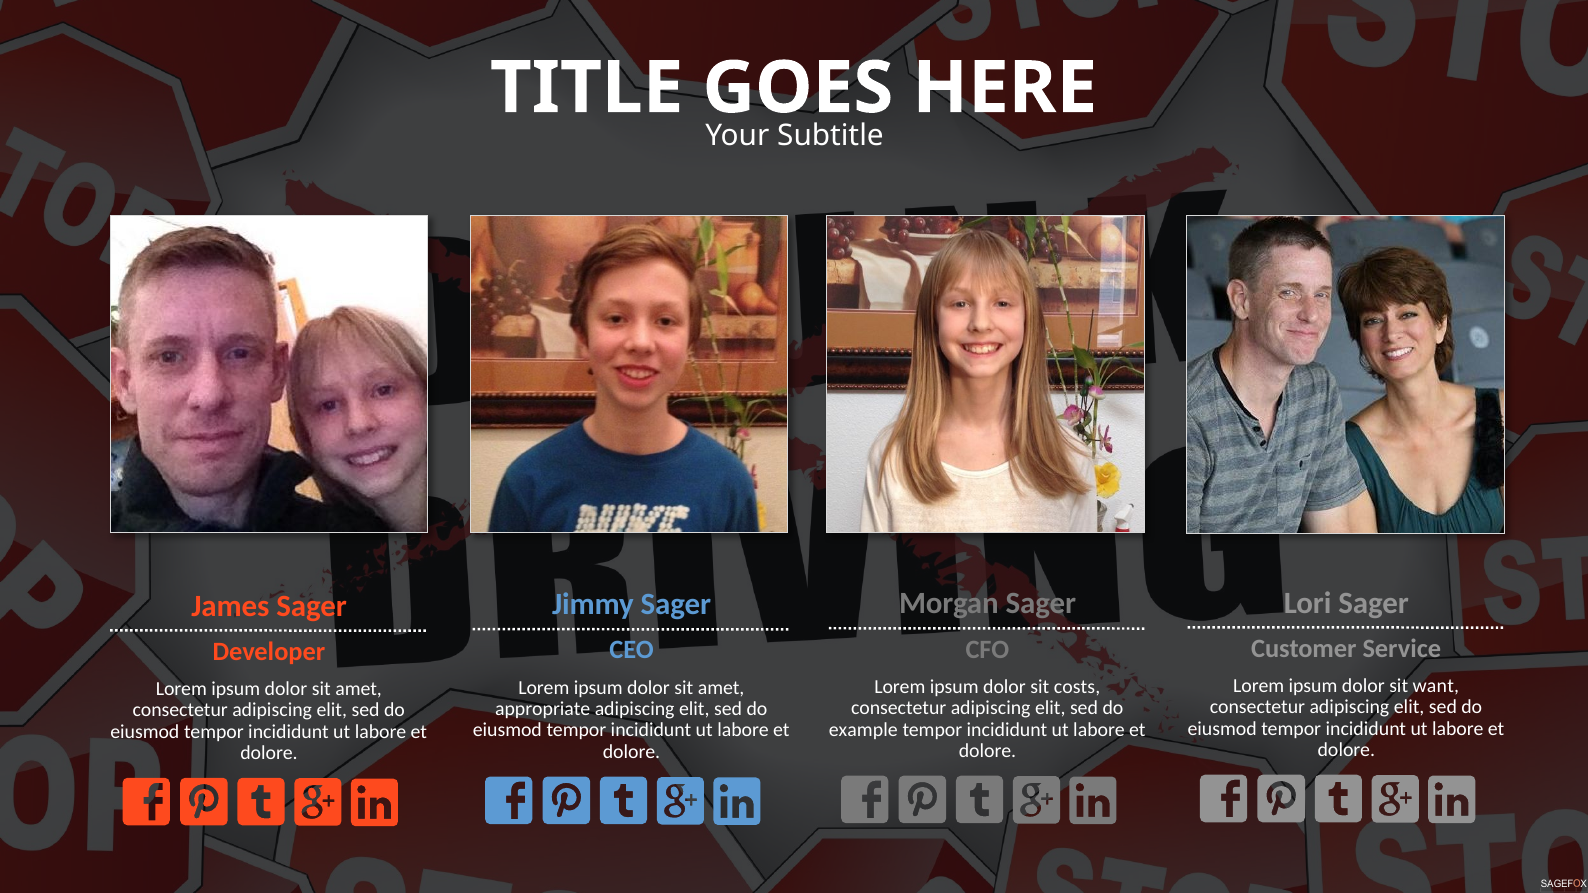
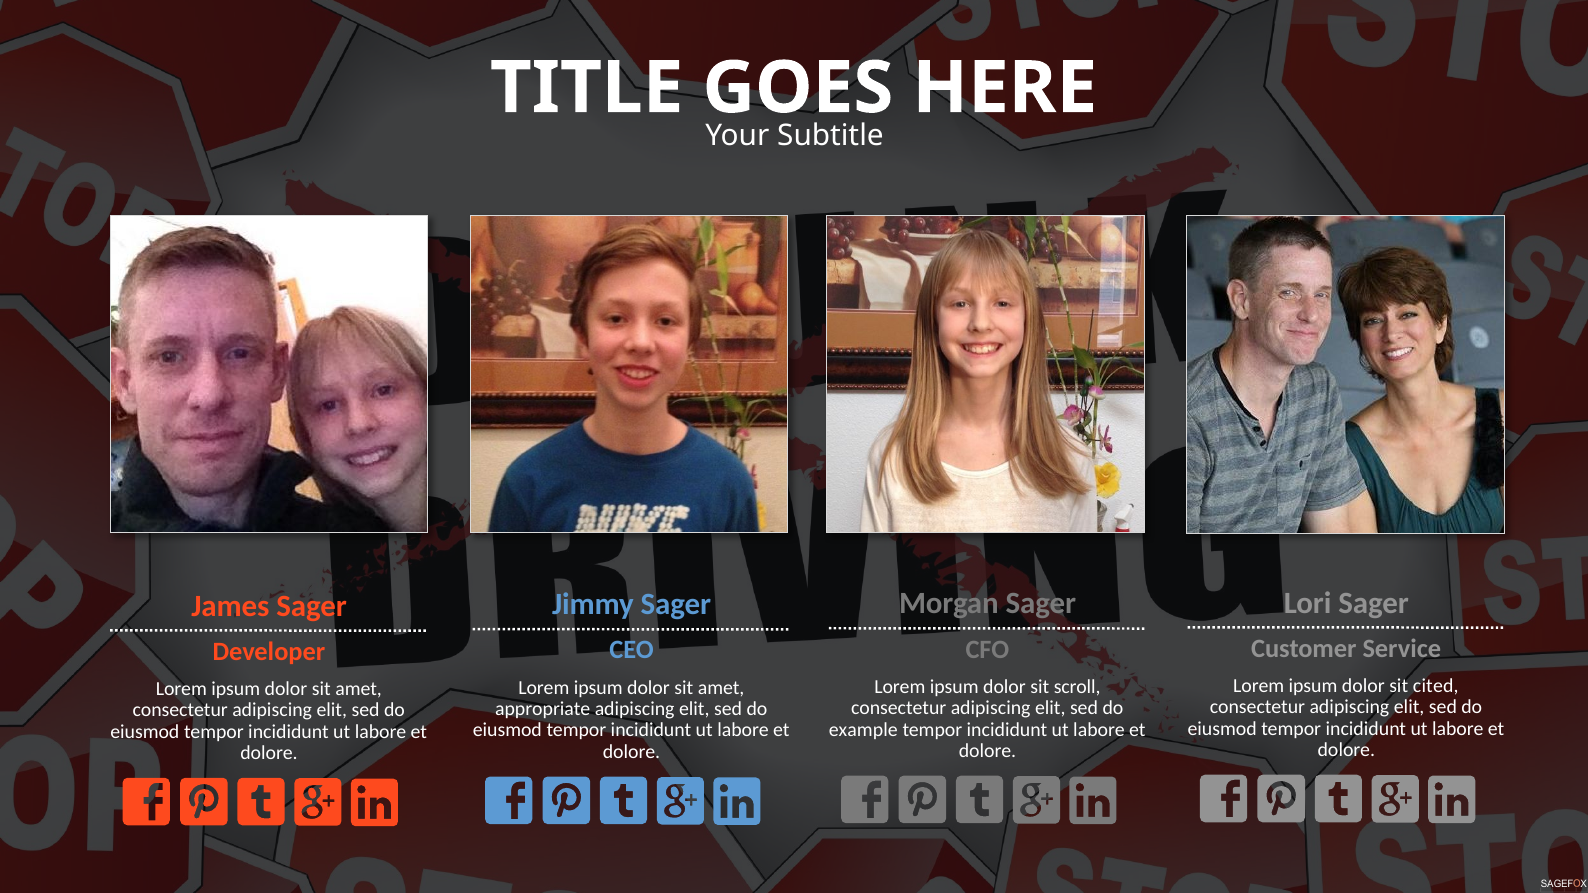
want: want -> cited
costs: costs -> scroll
